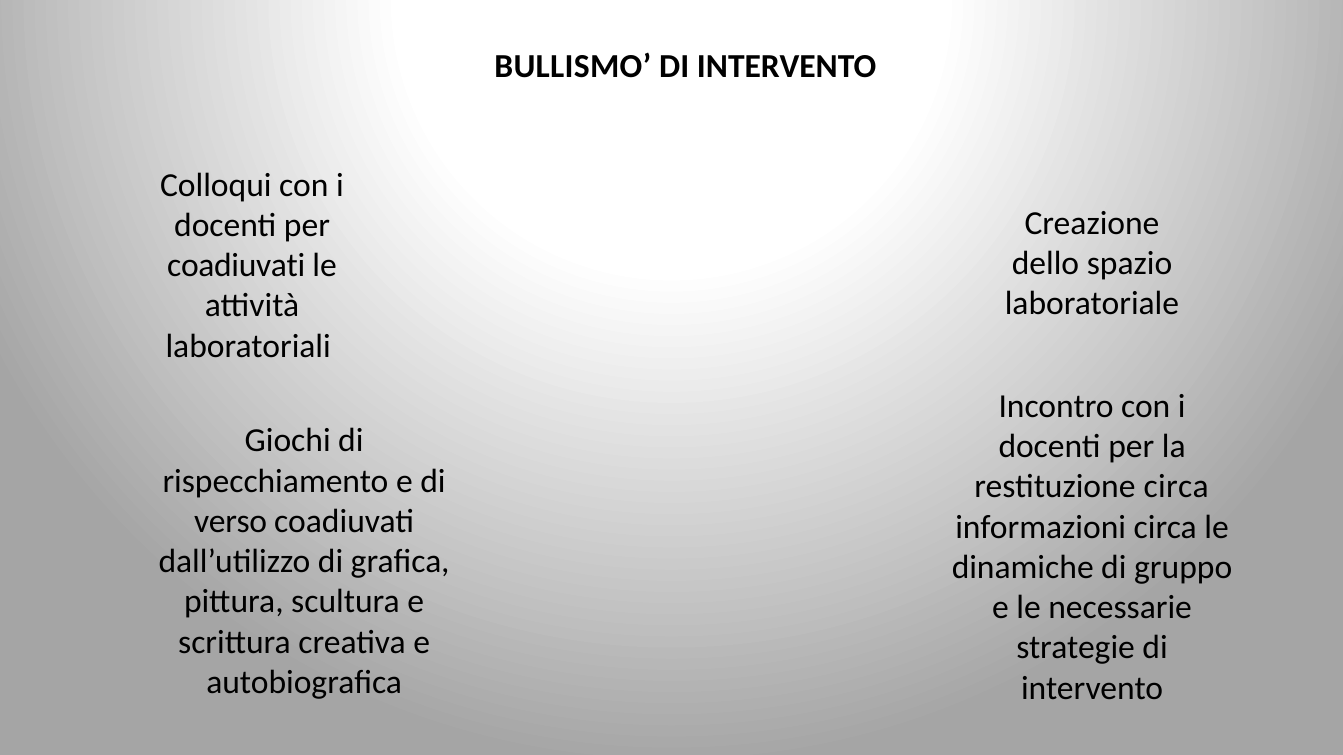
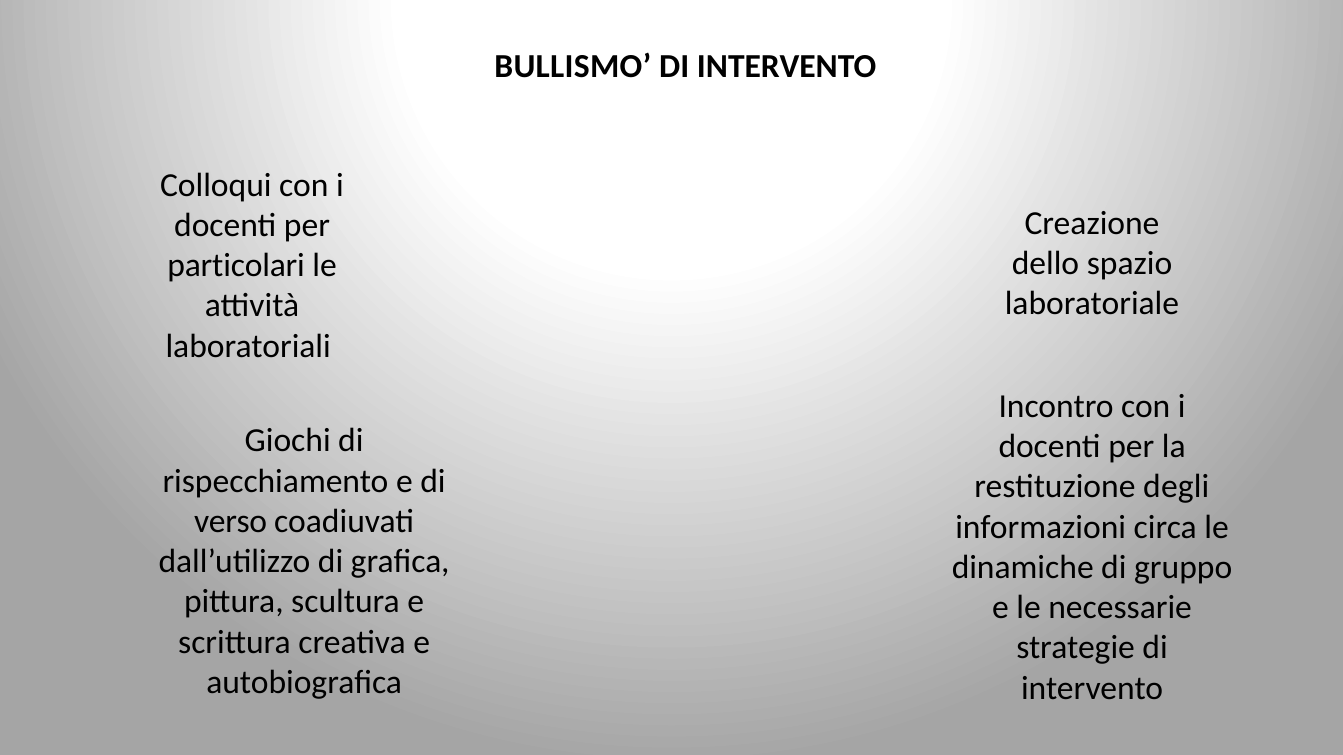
coadiuvati at (236, 266): coadiuvati -> particolari
restituzione circa: circa -> degli
